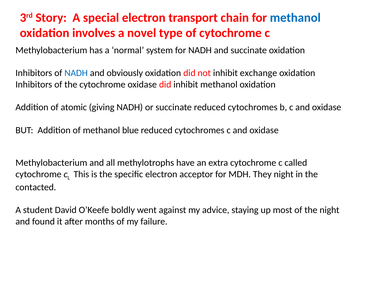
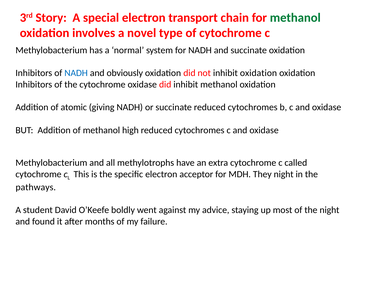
methanol at (295, 18) colour: blue -> green
inhibit exchange: exchange -> oxidation
blue: blue -> high
contacted: contacted -> pathways
